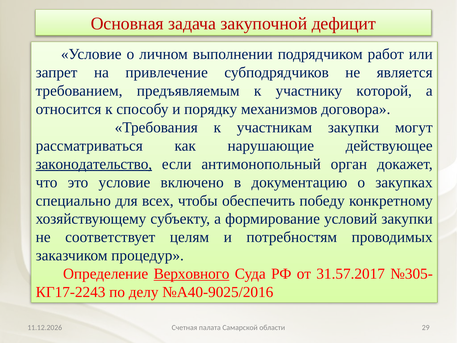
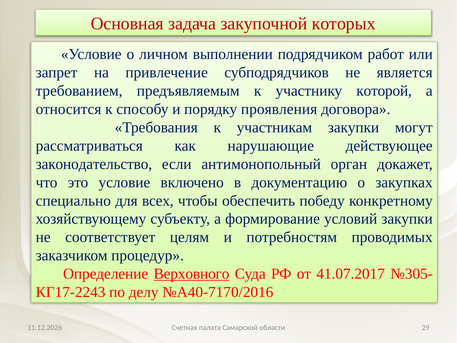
дефицит: дефицит -> которых
механизмов: механизмов -> проявления
законодательство underline: present -> none
31.57.2017: 31.57.2017 -> 41.07.2017
№А40-9025/2016: №А40-9025/2016 -> №А40-7170/2016
